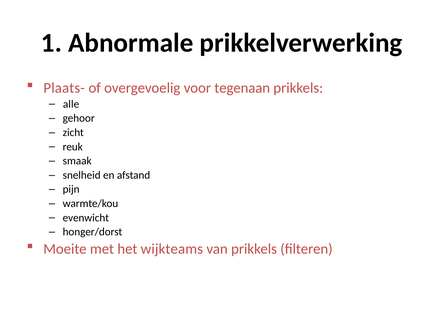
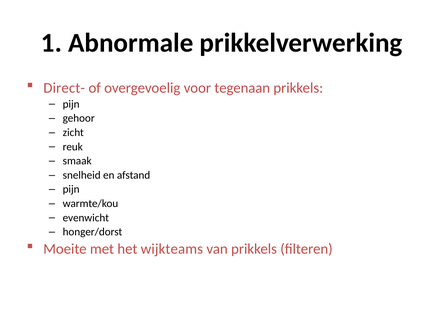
Plaats-: Plaats- -> Direct-
alle at (71, 104): alle -> pijn
